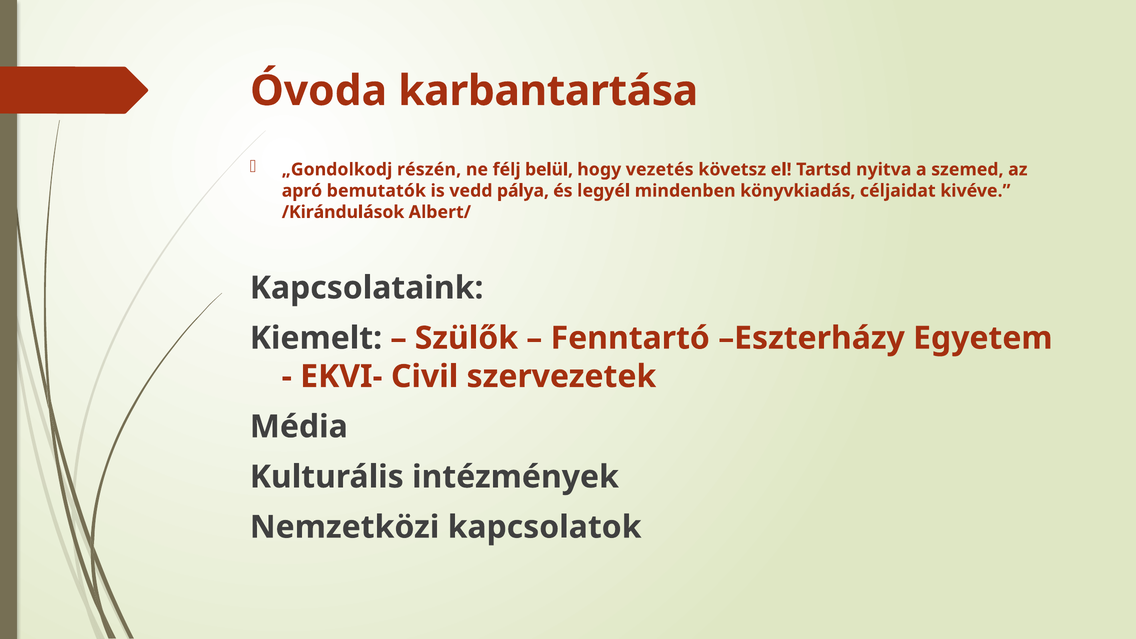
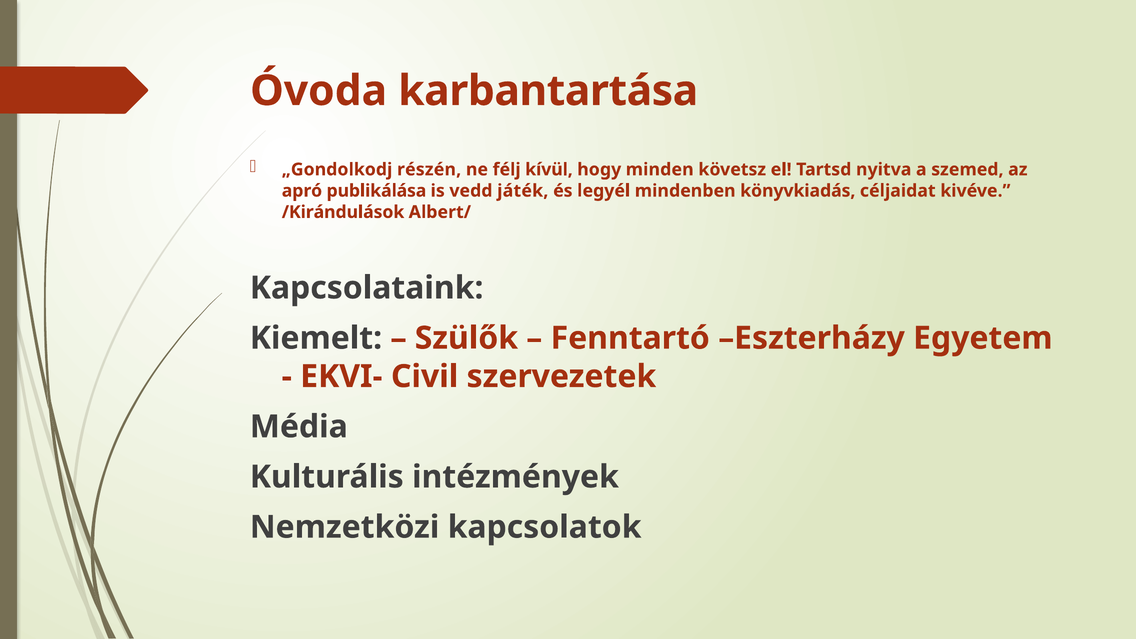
belül: belül -> kívül
vezetés: vezetés -> minden
bemutatók: bemutatók -> publikálása
pálya: pálya -> játék
